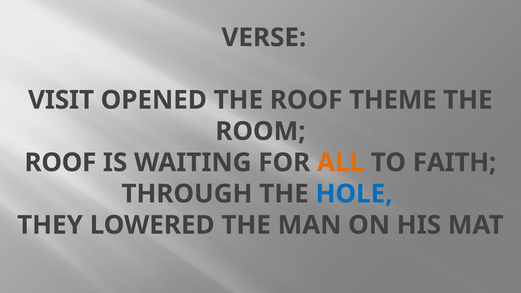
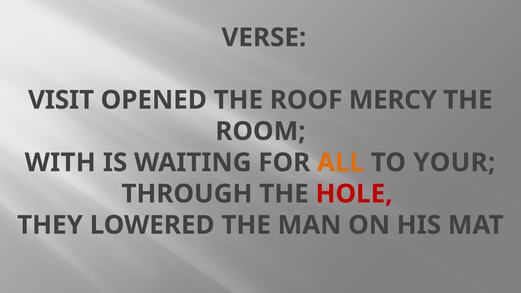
THEME: THEME -> MERCY
ROOF at (60, 163): ROOF -> WITH
FAITH: FAITH -> YOUR
HOLE colour: blue -> red
